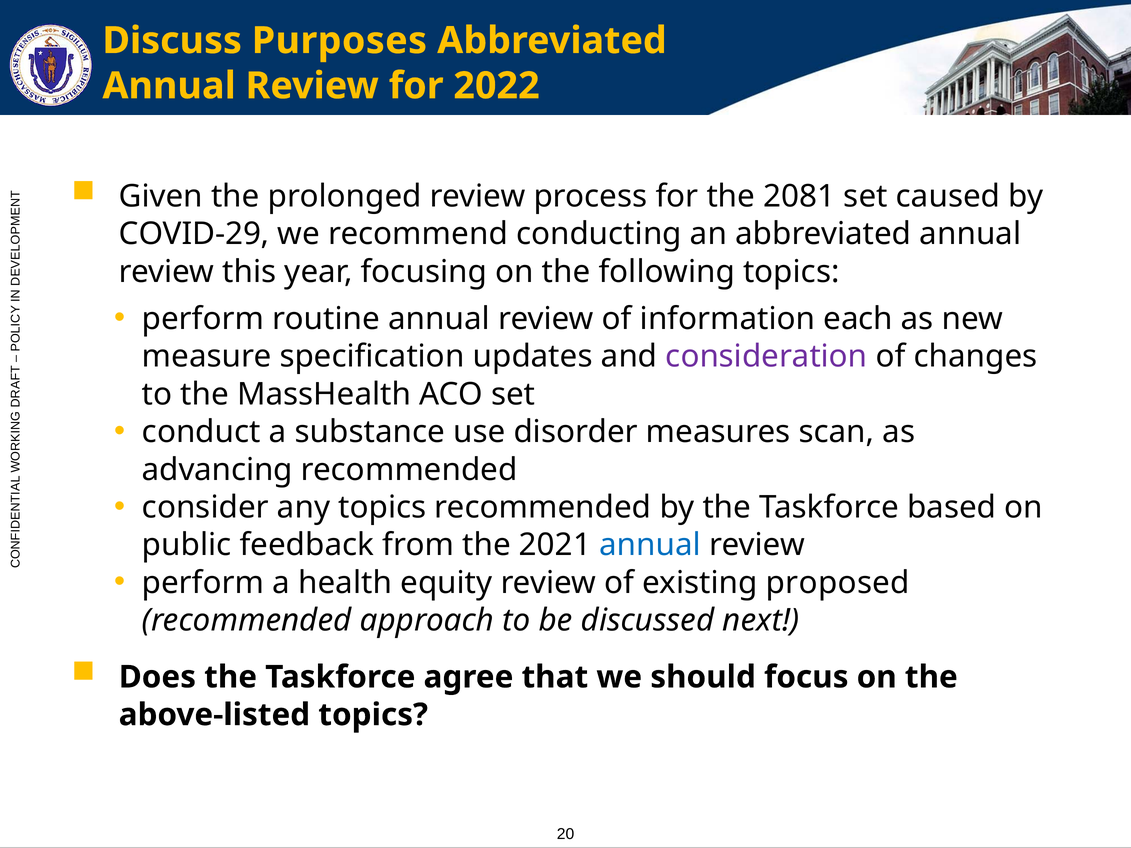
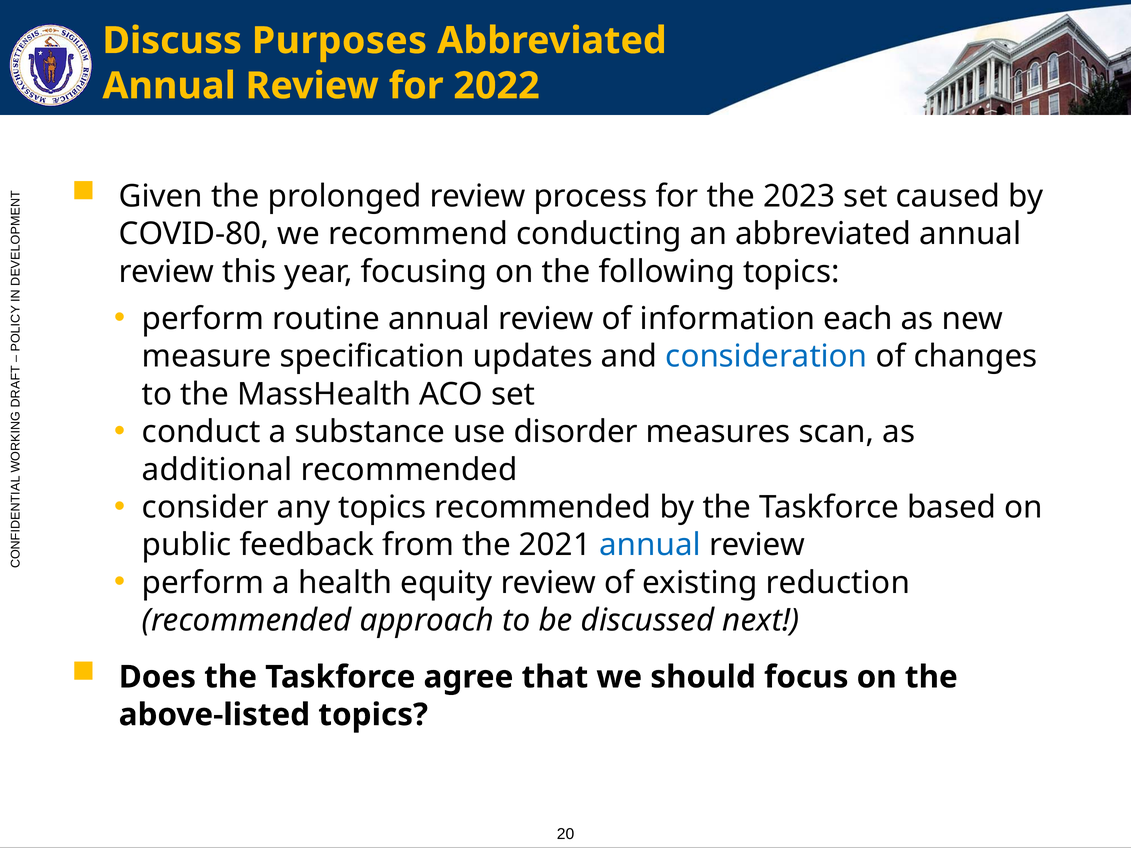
2081: 2081 -> 2023
COVID-29: COVID-29 -> COVID-80
consideration colour: purple -> blue
advancing: advancing -> additional
proposed: proposed -> reduction
